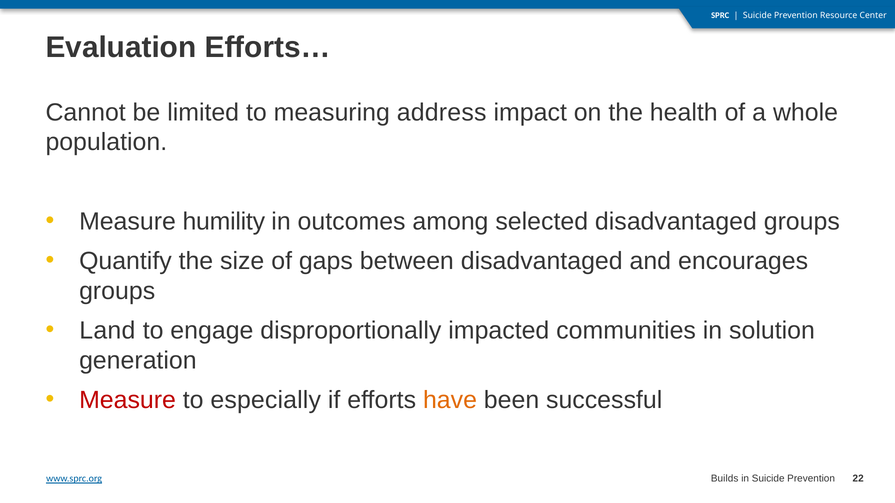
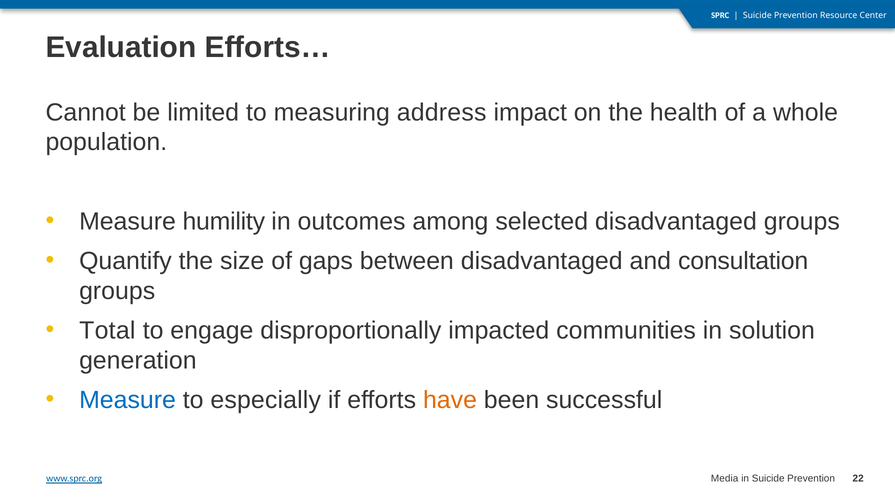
encourages: encourages -> consultation
Land: Land -> Total
Measure at (128, 400) colour: red -> blue
Builds: Builds -> Media
